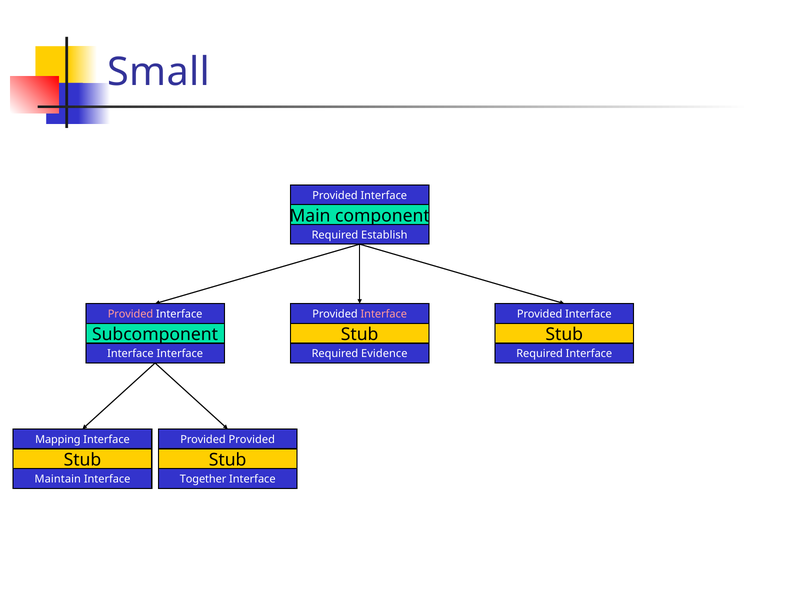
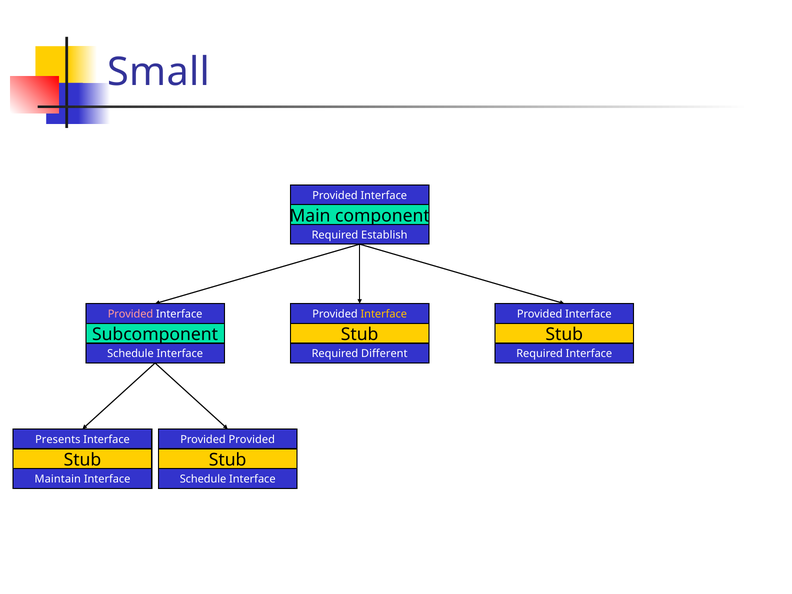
Interface at (384, 314) colour: pink -> yellow
Interface at (130, 354): Interface -> Schedule
Evidence: Evidence -> Different
Mapping: Mapping -> Presents
Together at (203, 479): Together -> Schedule
